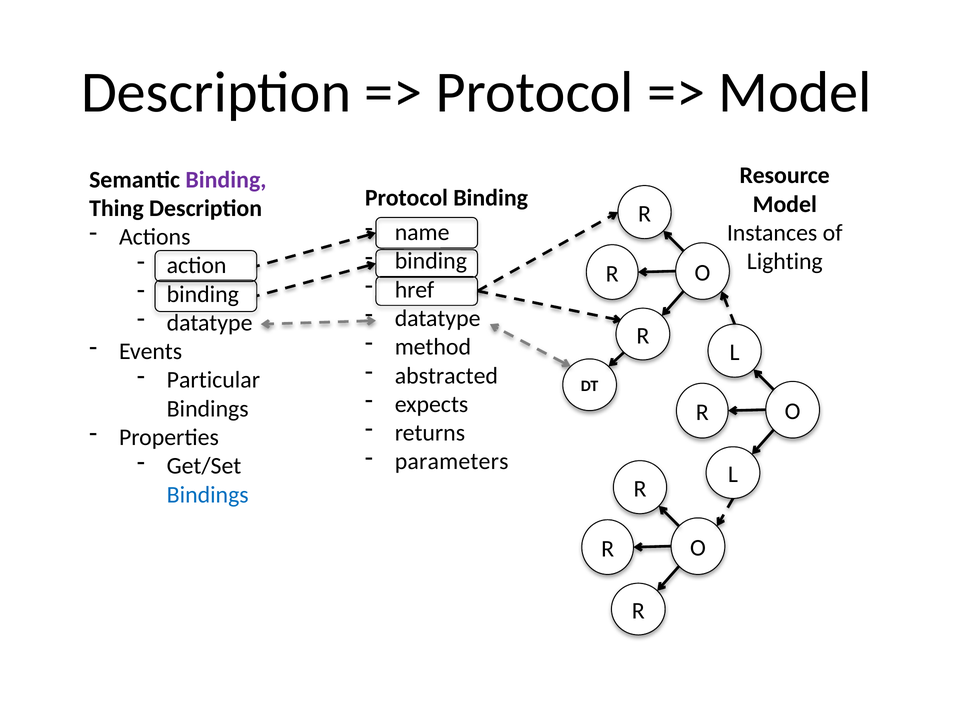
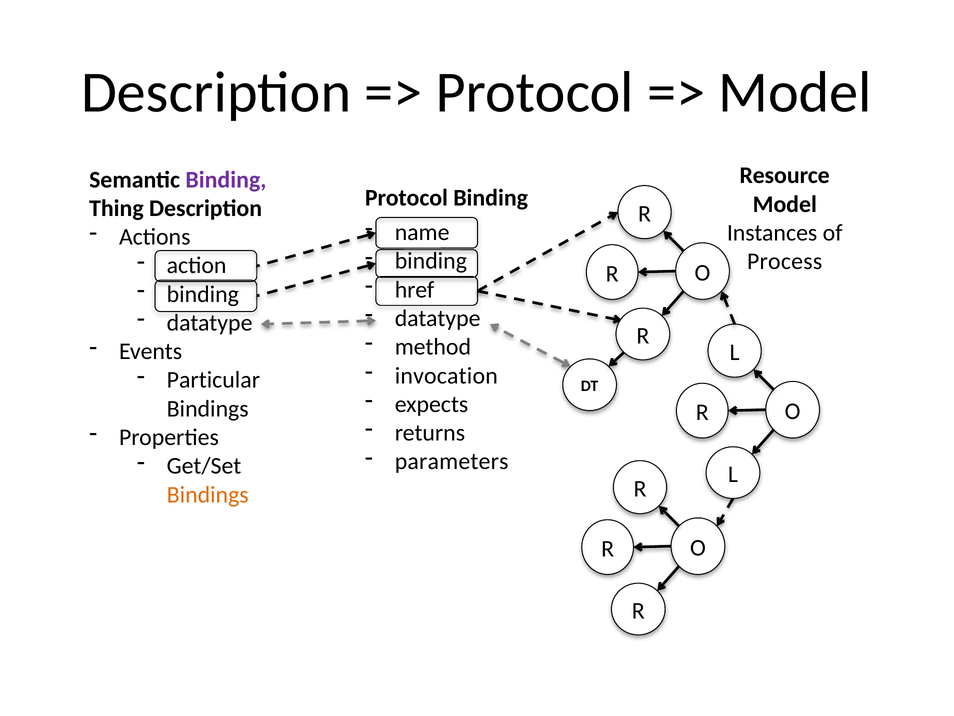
Lighting: Lighting -> Process
abstracted: abstracted -> invocation
Bindings at (208, 494) colour: blue -> orange
